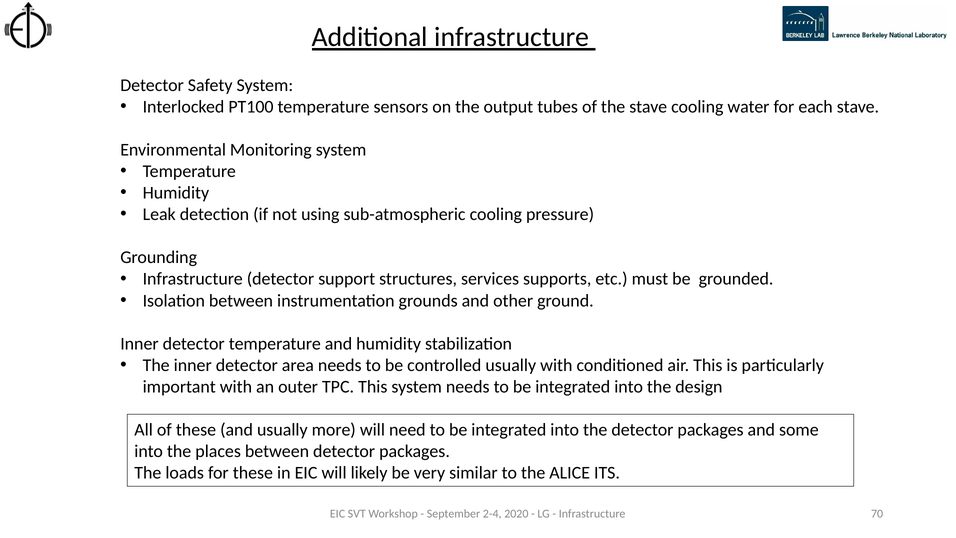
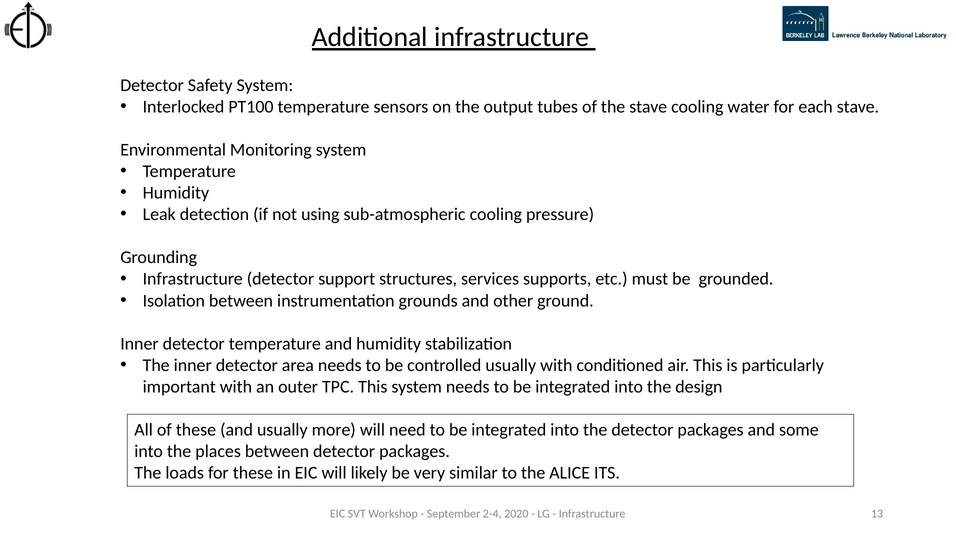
70: 70 -> 13
